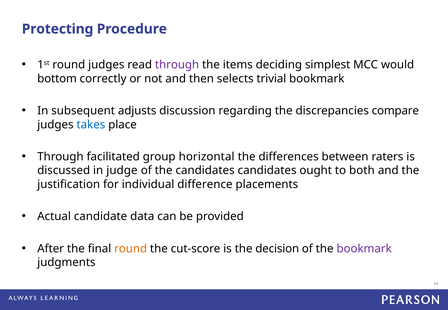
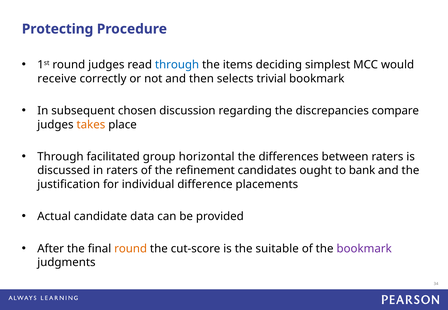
through at (177, 65) colour: purple -> blue
bottom: bottom -> receive
adjusts: adjusts -> chosen
takes colour: blue -> orange
in judge: judge -> raters
the candidates: candidates -> refinement
both: both -> bank
decision: decision -> suitable
